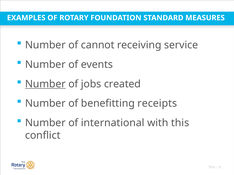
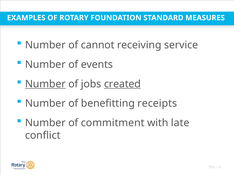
created underline: none -> present
international: international -> commitment
this: this -> late
